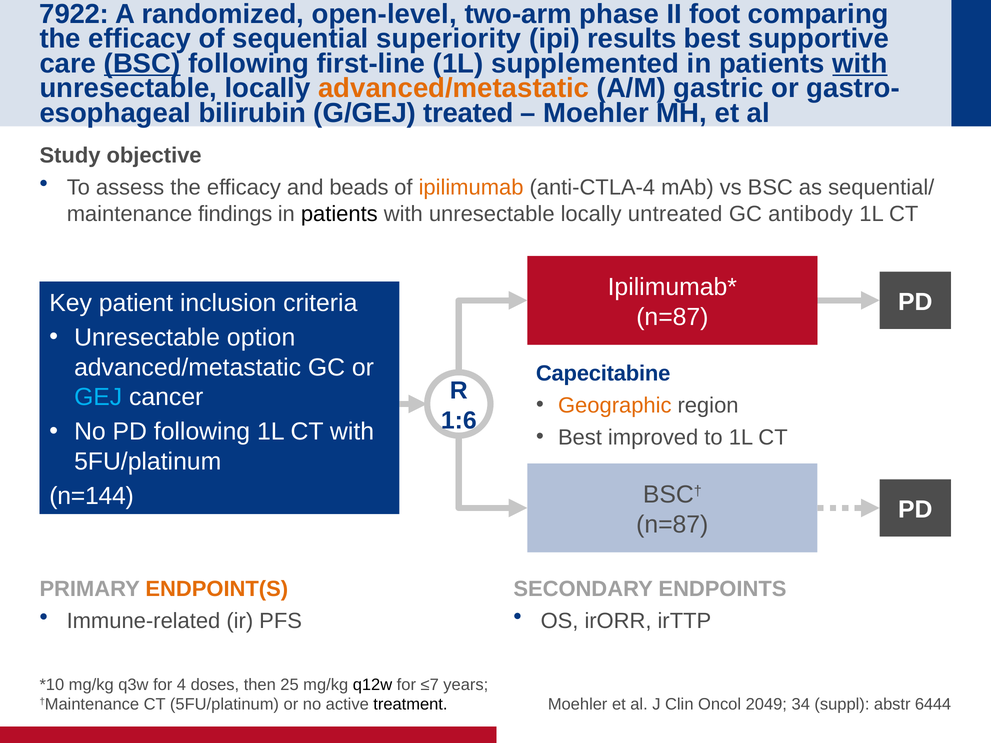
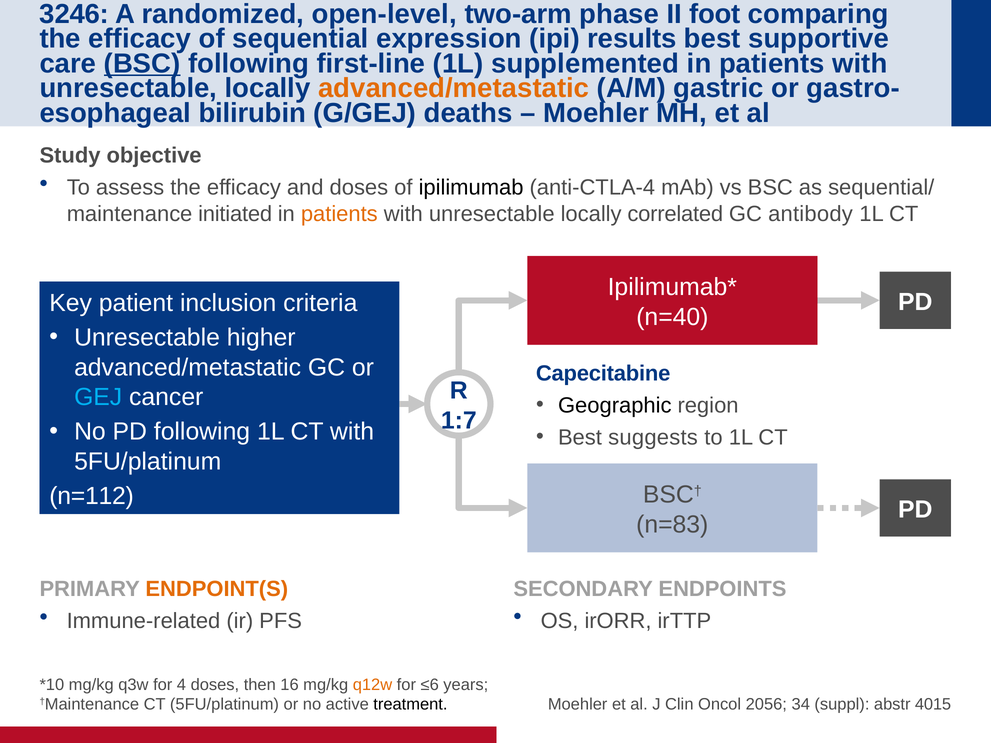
7922: 7922 -> 3246
superiority: superiority -> expression
with at (860, 63) underline: present -> none
treated: treated -> deaths
and beads: beads -> doses
ipilimumab colour: orange -> black
findings: findings -> initiated
patients at (339, 214) colour: black -> orange
untreated: untreated -> correlated
n=87 at (672, 317): n=87 -> n=40
option: option -> higher
Geographic colour: orange -> black
1:6: 1:6 -> 1:7
improved: improved -> suggests
n=144: n=144 -> n=112
n=87 at (672, 525): n=87 -> n=83
25: 25 -> 16
q12w colour: black -> orange
≤7: ≤7 -> ≤6
2049: 2049 -> 2056
6444: 6444 -> 4015
